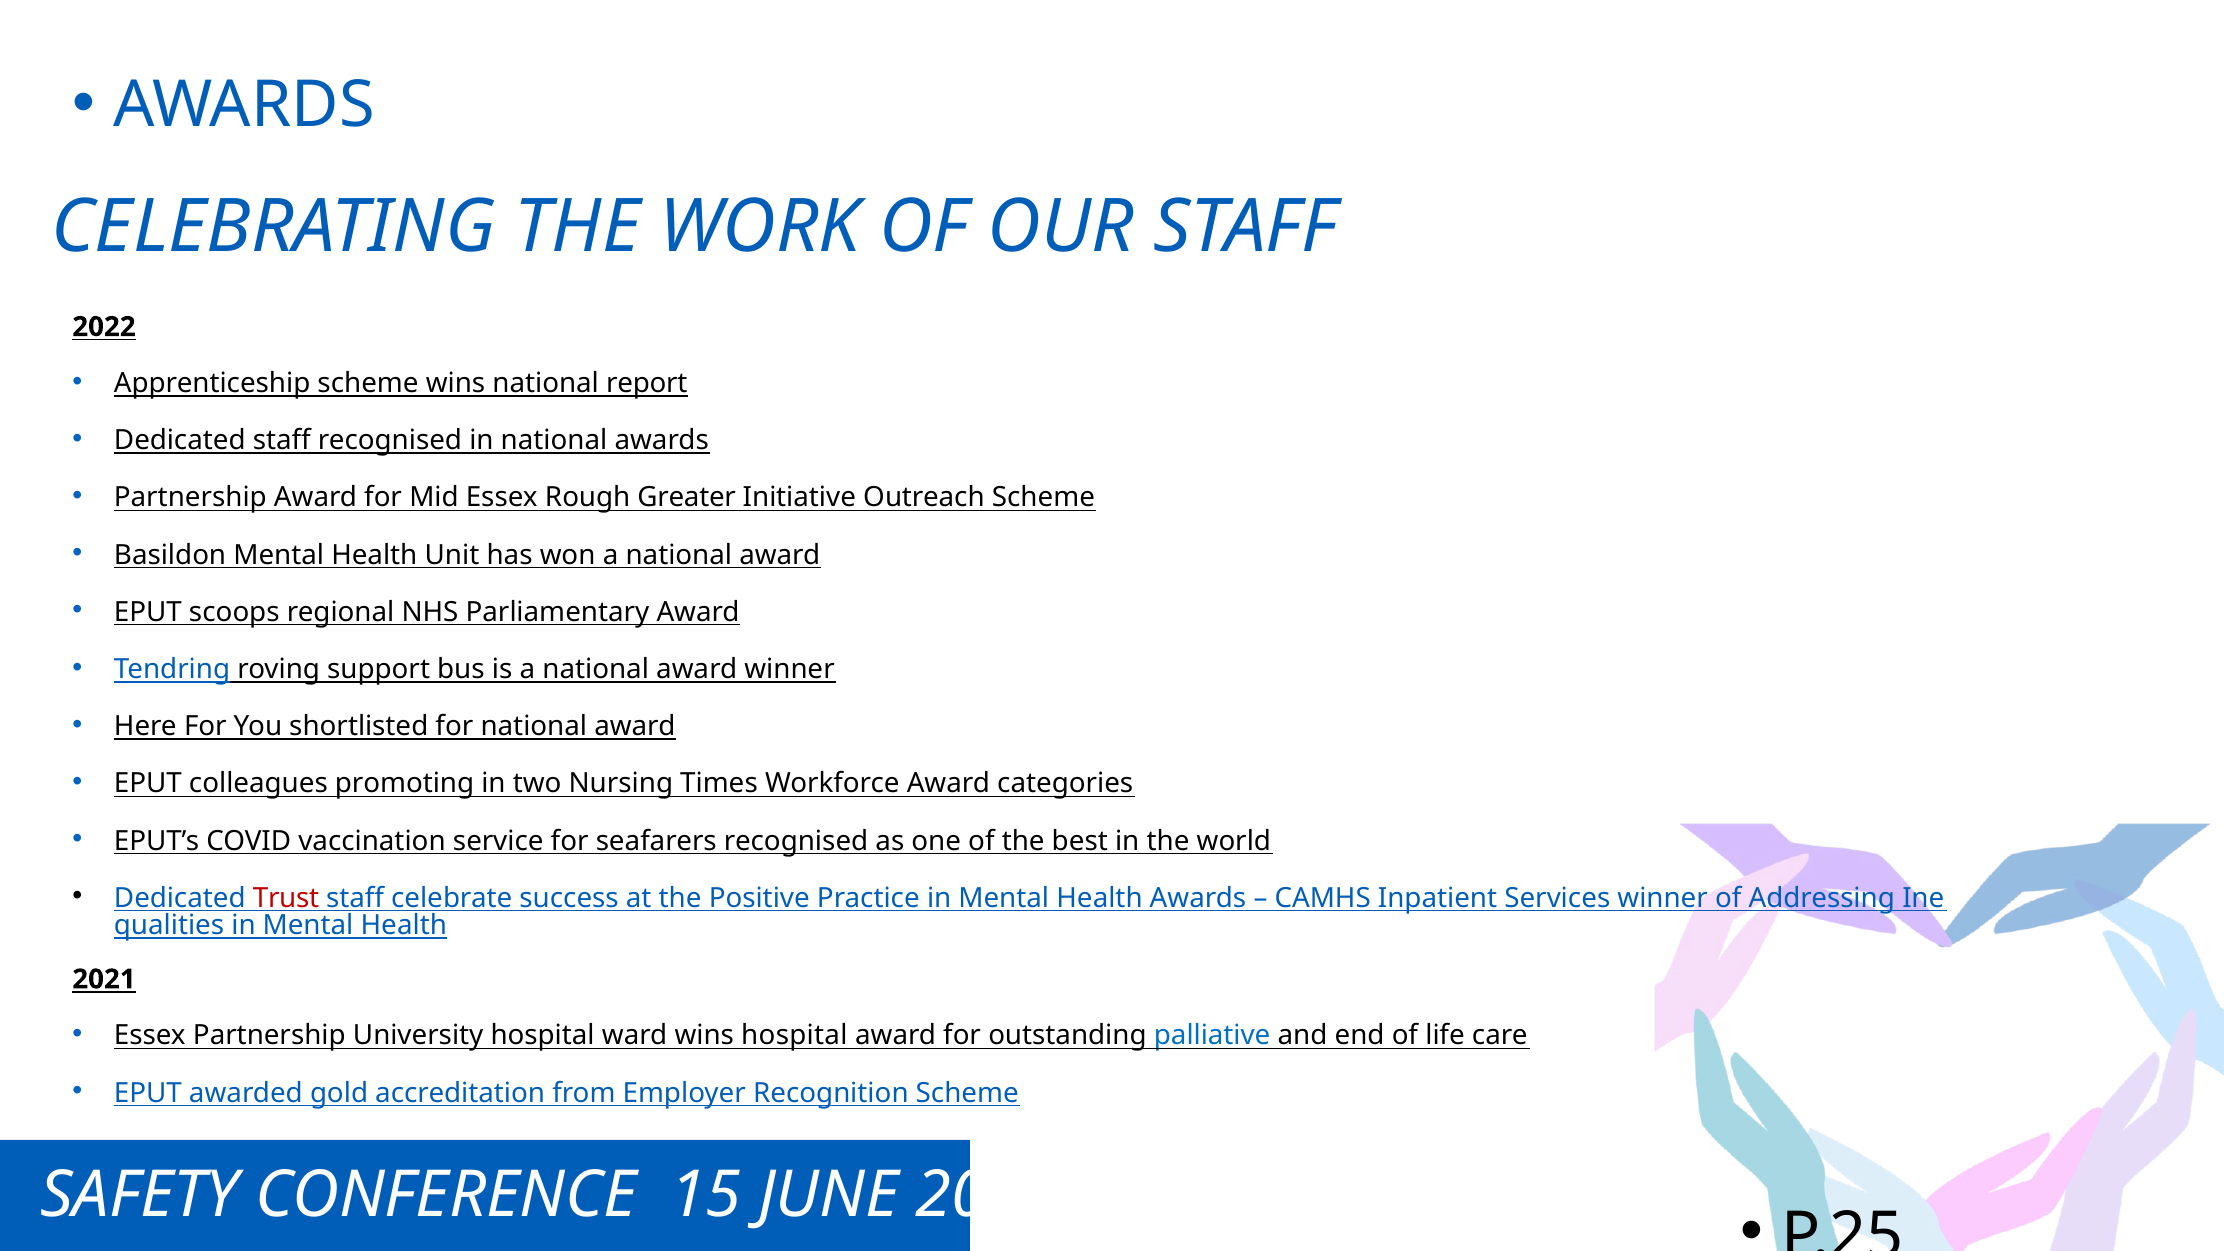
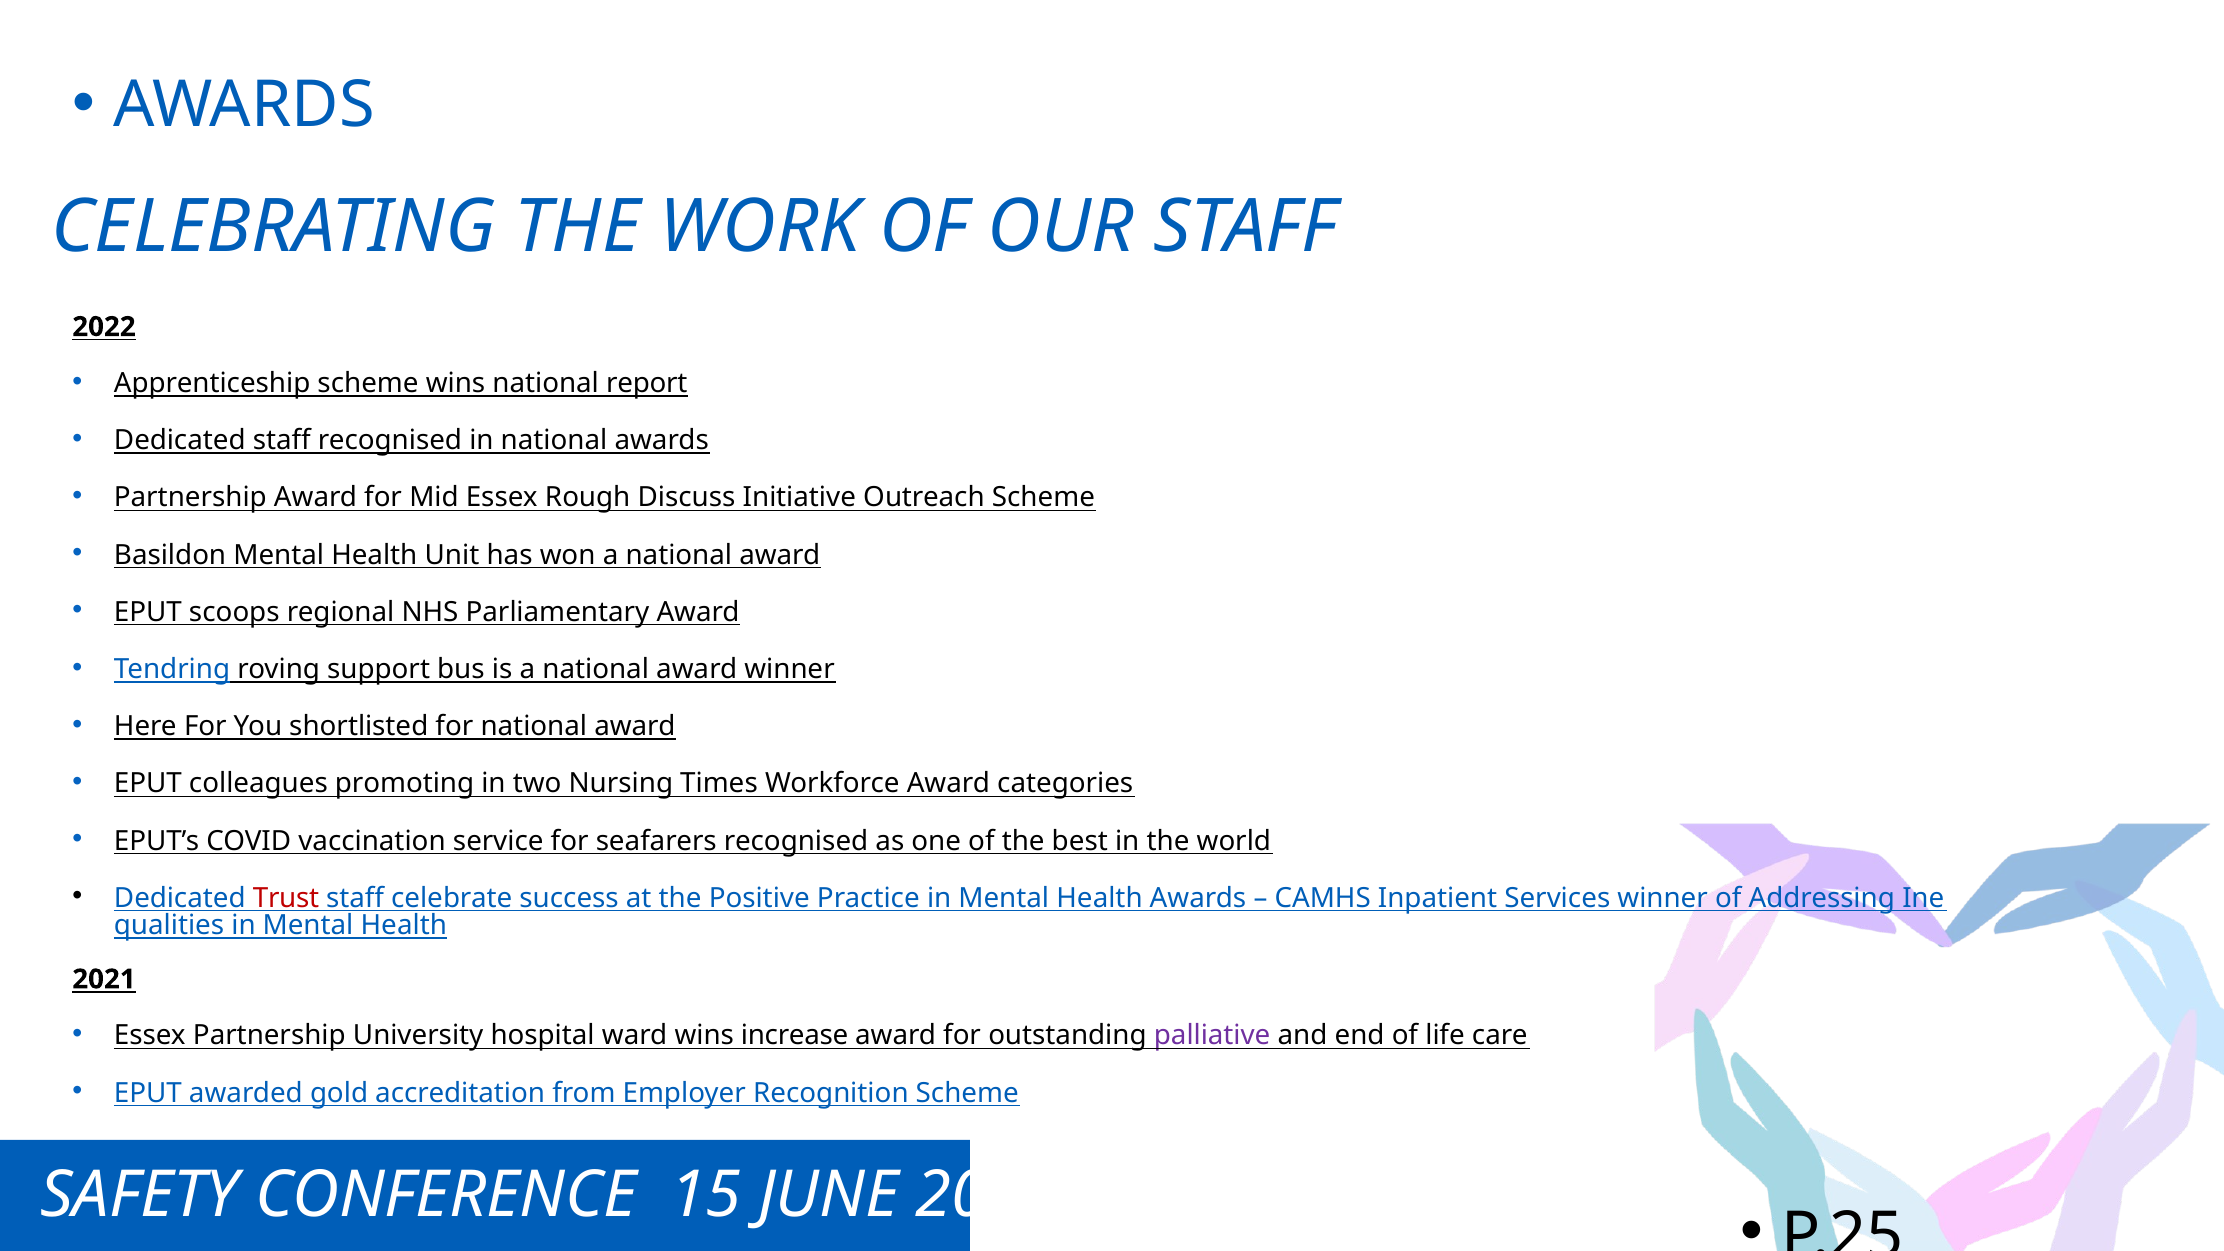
Greater: Greater -> Discuss
wins hospital: hospital -> increase
palliative colour: blue -> purple
